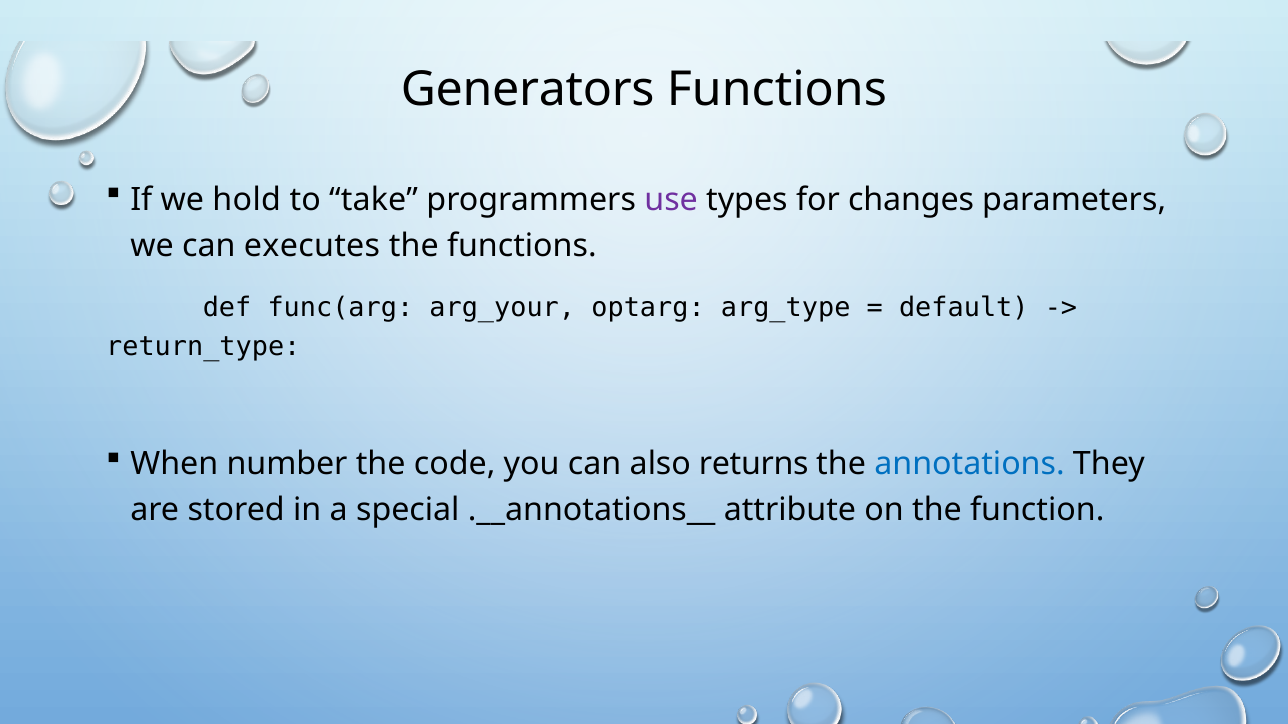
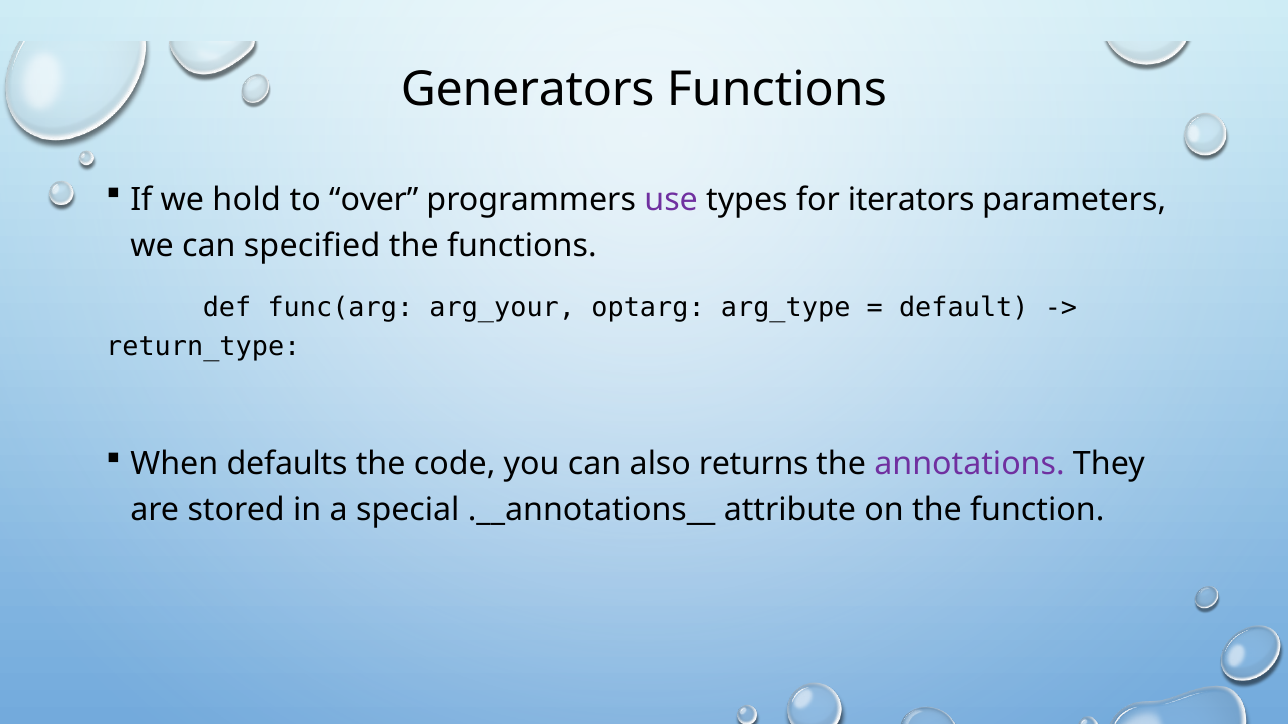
take: take -> over
changes: changes -> iterators
executes: executes -> specified
number: number -> defaults
annotations colour: blue -> purple
